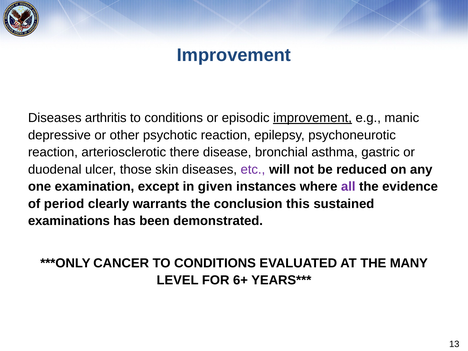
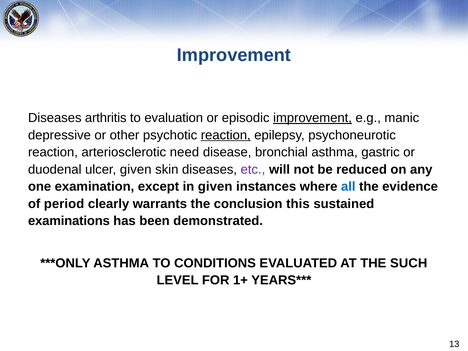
conditions at (174, 118): conditions -> evaluation
reaction at (226, 135) underline: none -> present
there: there -> need
ulcer those: those -> given
all colour: purple -> blue
CANCER at (121, 263): CANCER -> ASTHMA
MANY: MANY -> SUCH
6+: 6+ -> 1+
